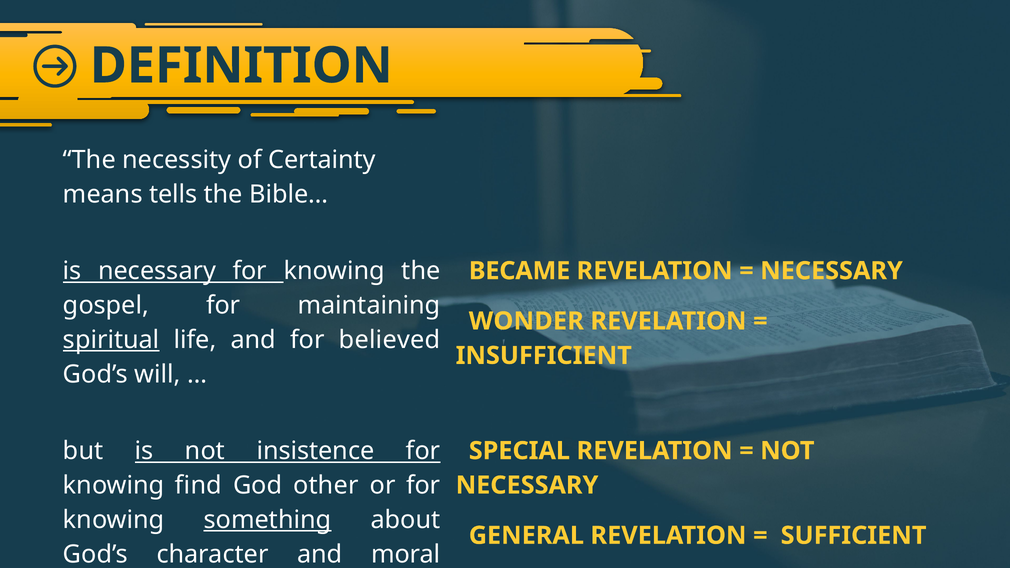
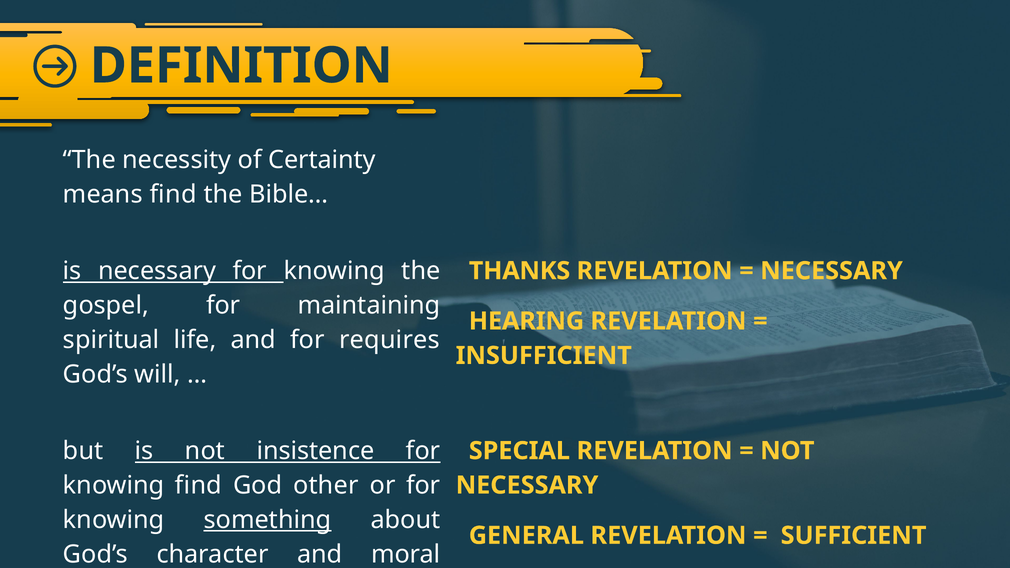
means tells: tells -> find
BECAME: BECAME -> THANKS
WONDER: WONDER -> HEARING
spiritual underline: present -> none
believed: believed -> requires
